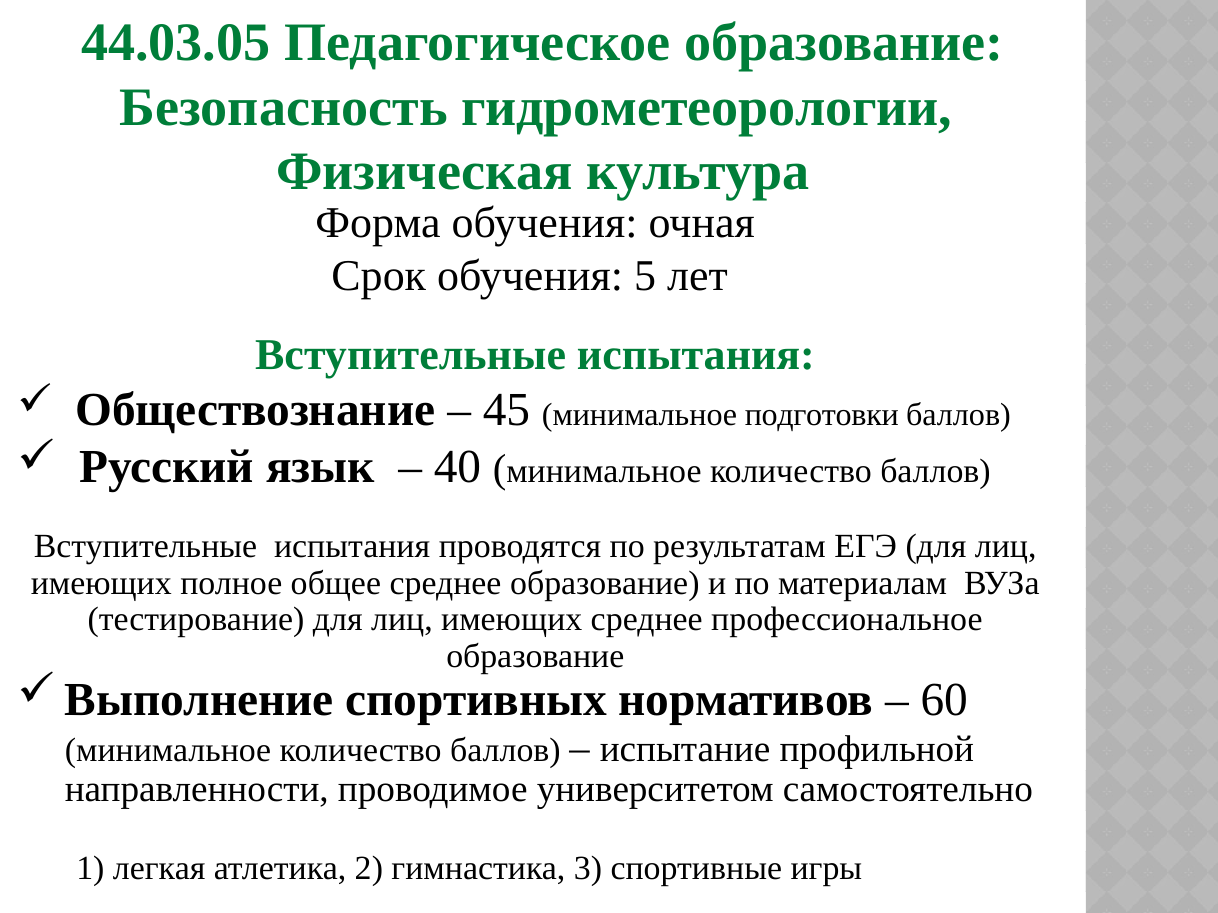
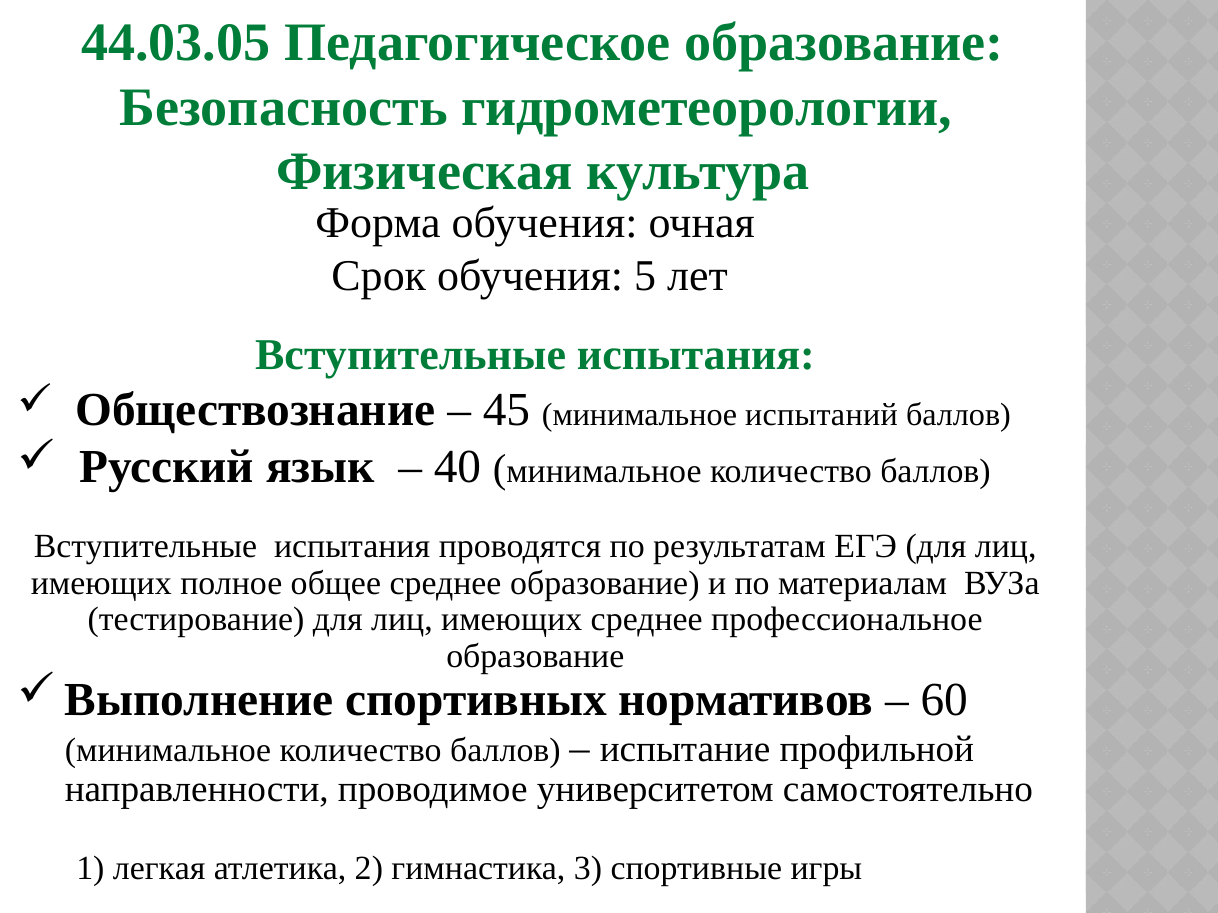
подготовки: подготовки -> испытаний
